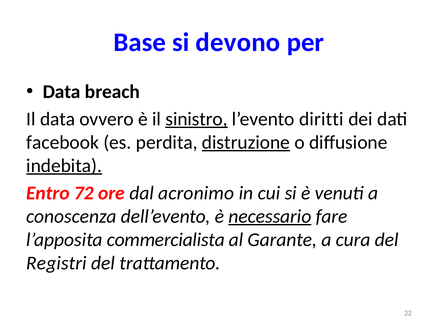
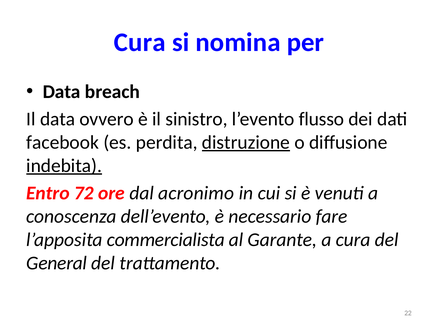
Base at (140, 42): Base -> Cura
devono: devono -> nomina
sinistro underline: present -> none
diritti: diritti -> flusso
necessario underline: present -> none
Registri: Registri -> General
